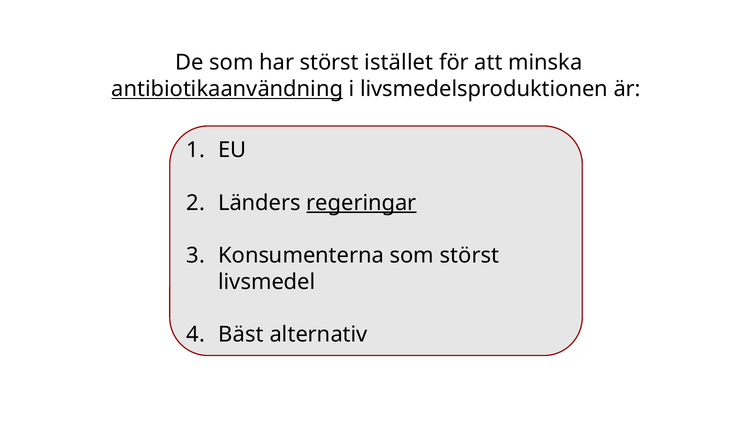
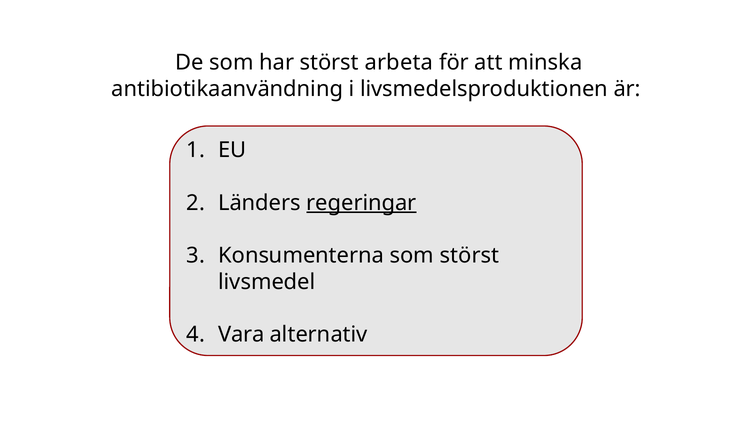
istället: istället -> arbeta
antibiotikaanvändning underline: present -> none
Bäst: Bäst -> Vara
